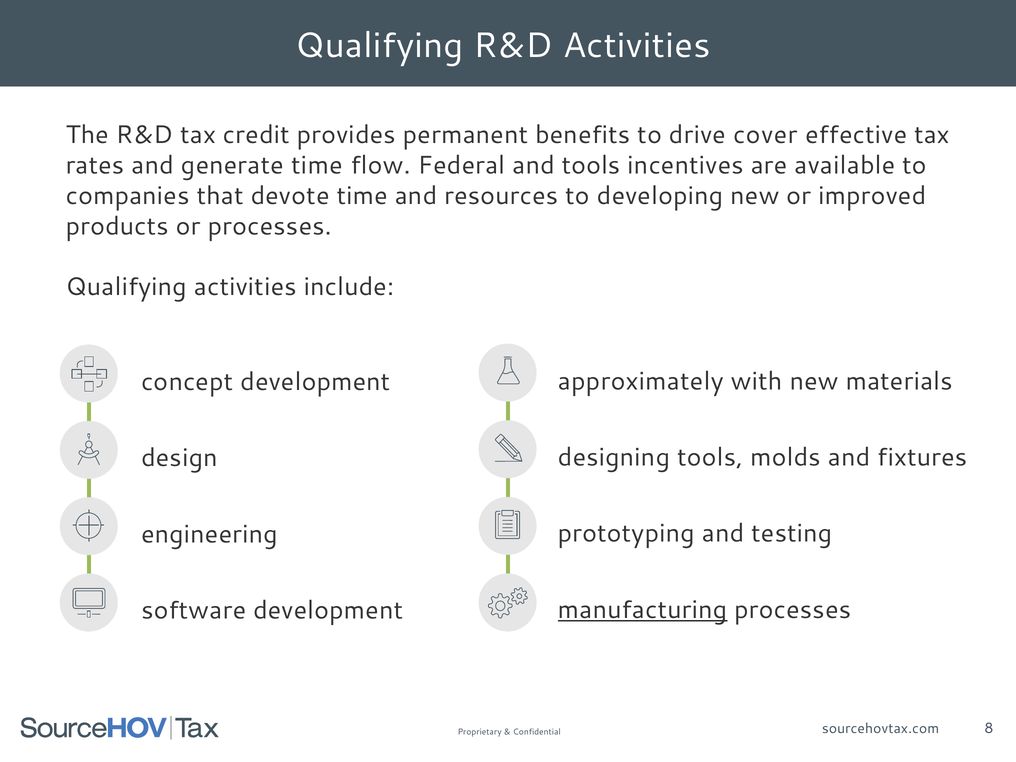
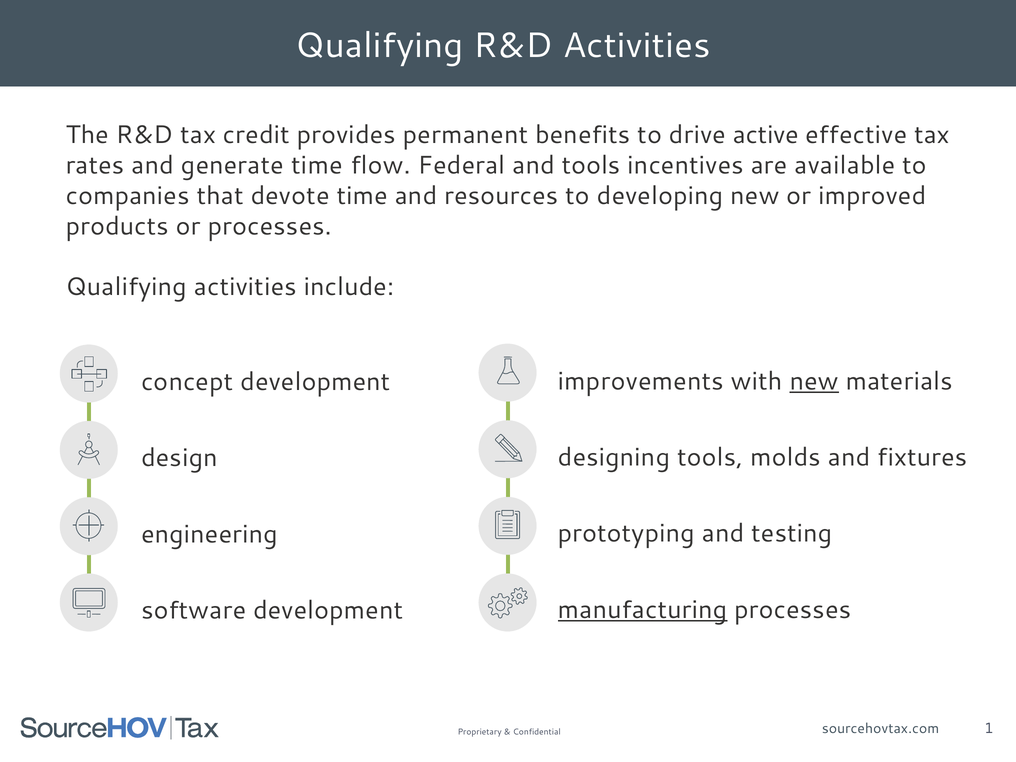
cover: cover -> active
approximately: approximately -> improvements
new at (814, 381) underline: none -> present
8: 8 -> 1
